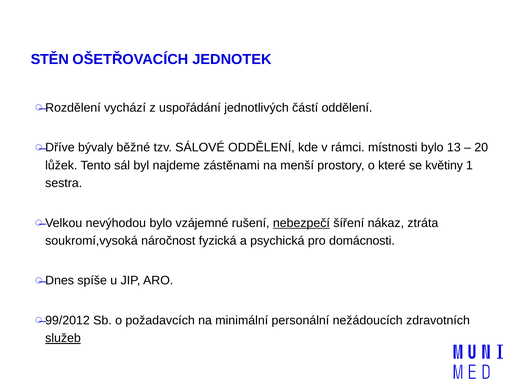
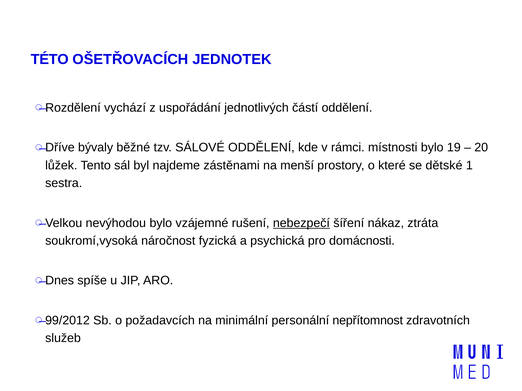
STĚN: STĚN -> TÉTO
13: 13 -> 19
květiny: květiny -> dětské
nežádoucích: nežádoucích -> nepřítomnost
služeb underline: present -> none
